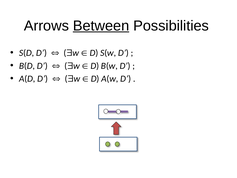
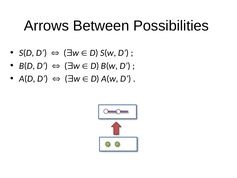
Between underline: present -> none
